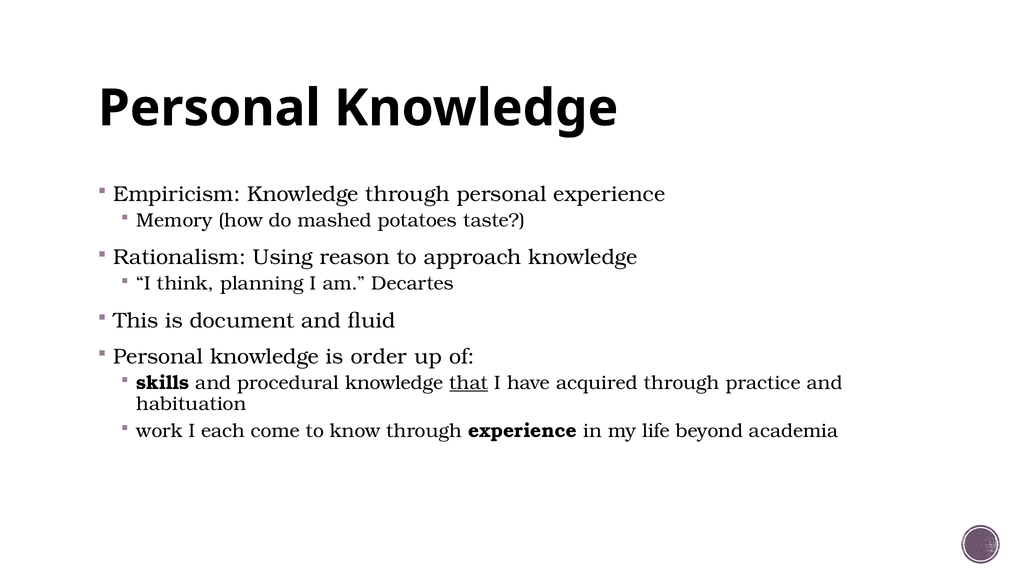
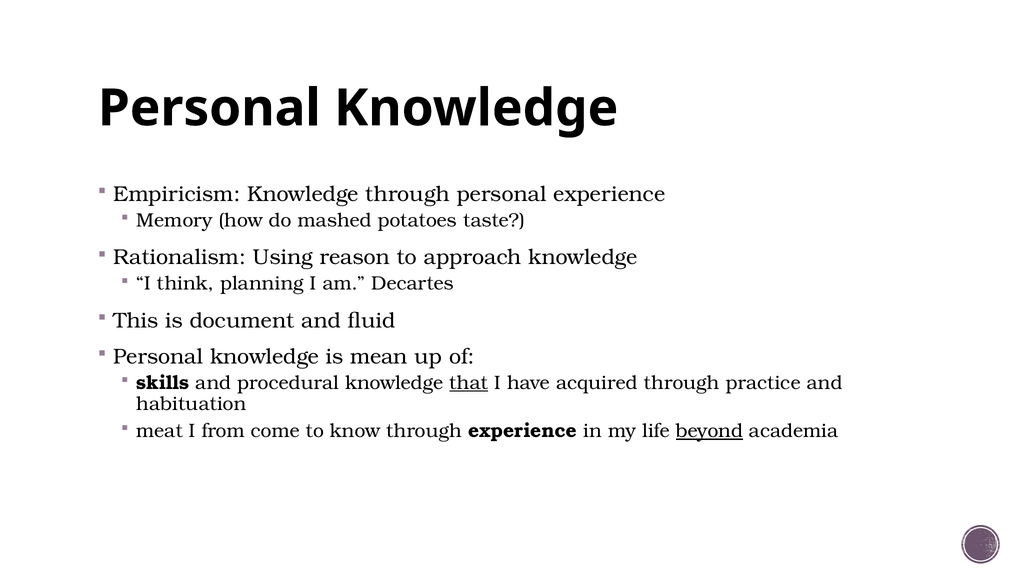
order: order -> mean
work: work -> meat
each: each -> from
beyond underline: none -> present
